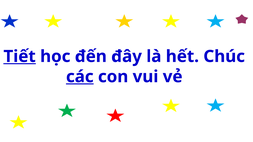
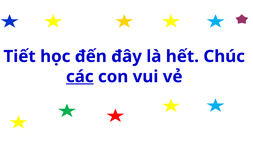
Tiết underline: present -> none
